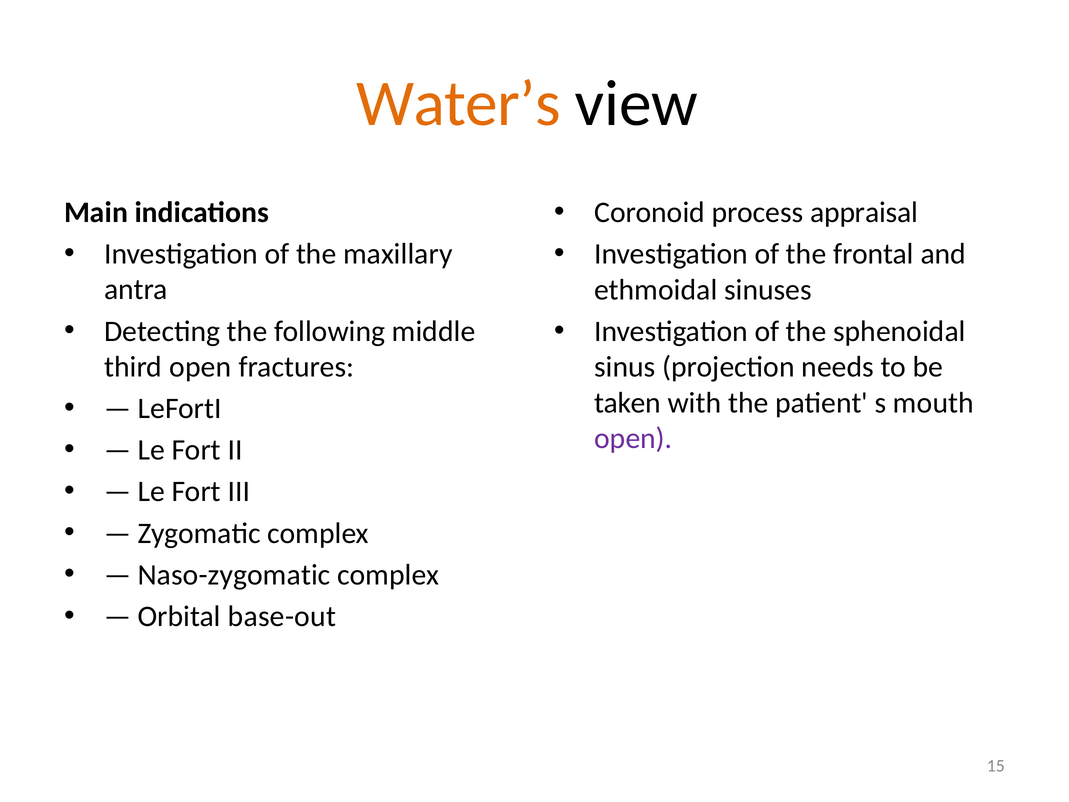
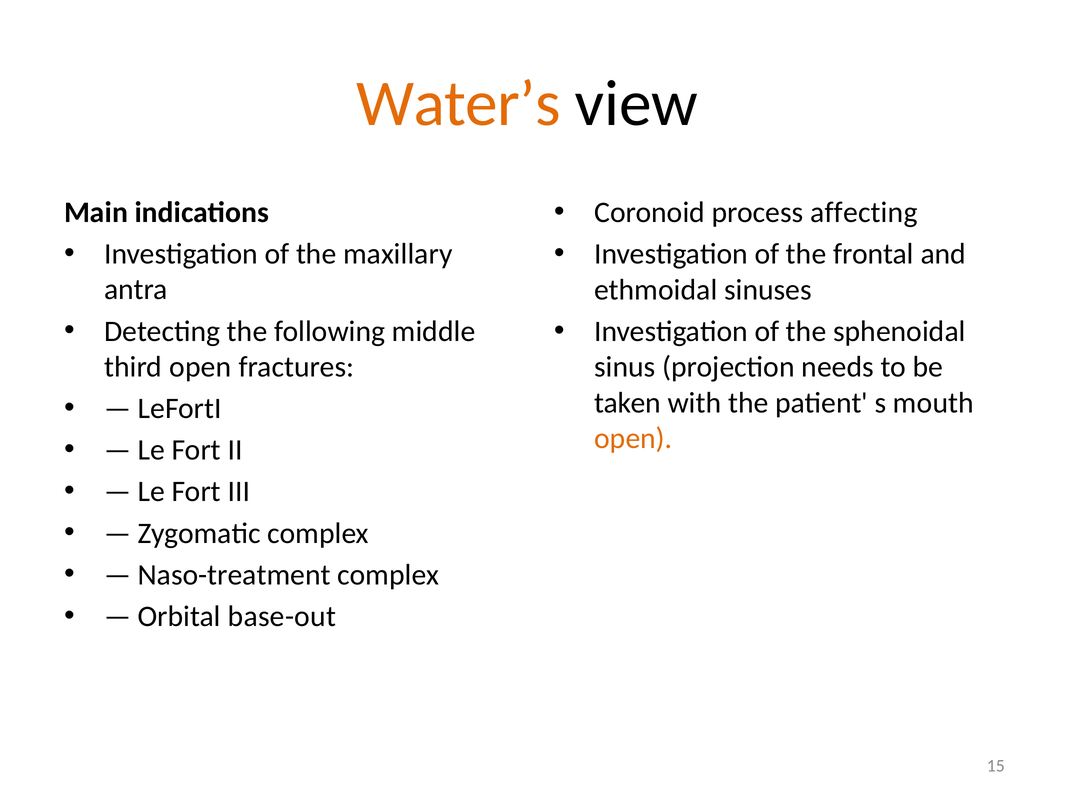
appraisal: appraisal -> affecting
open at (633, 438) colour: purple -> orange
Naso-zygomatic: Naso-zygomatic -> Naso-treatment
